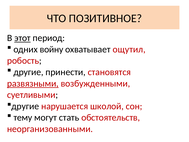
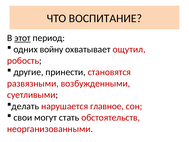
ПОЗИТИВНОЕ: ПОЗИТИВНОЕ -> ВОСПИТАНИЕ
развязными underline: present -> none
другие at (25, 106): другие -> делать
школой: школой -> главное
тему: тему -> свои
